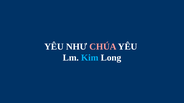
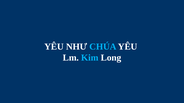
CHÚA colour: pink -> light blue
